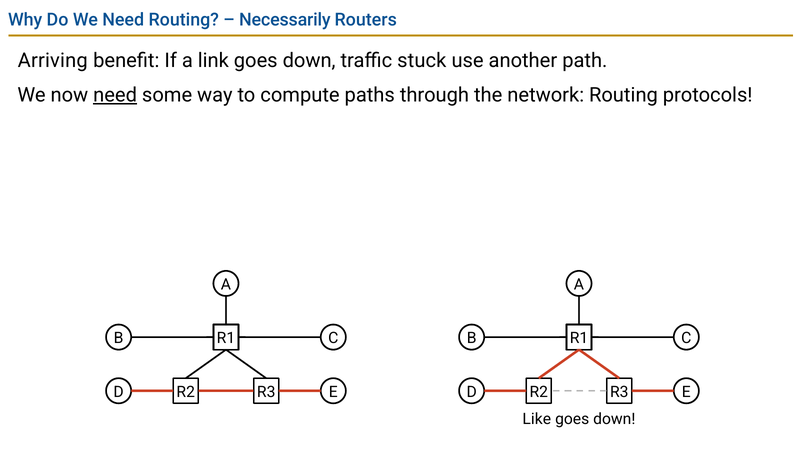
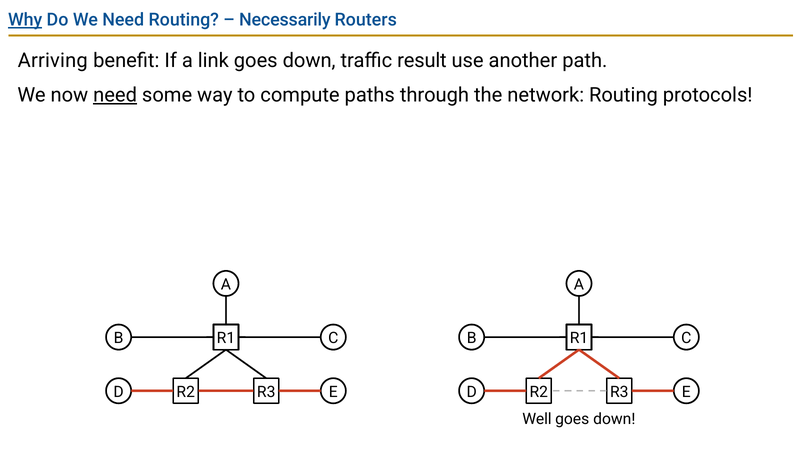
Why underline: none -> present
stuck: stuck -> result
Like: Like -> Well
